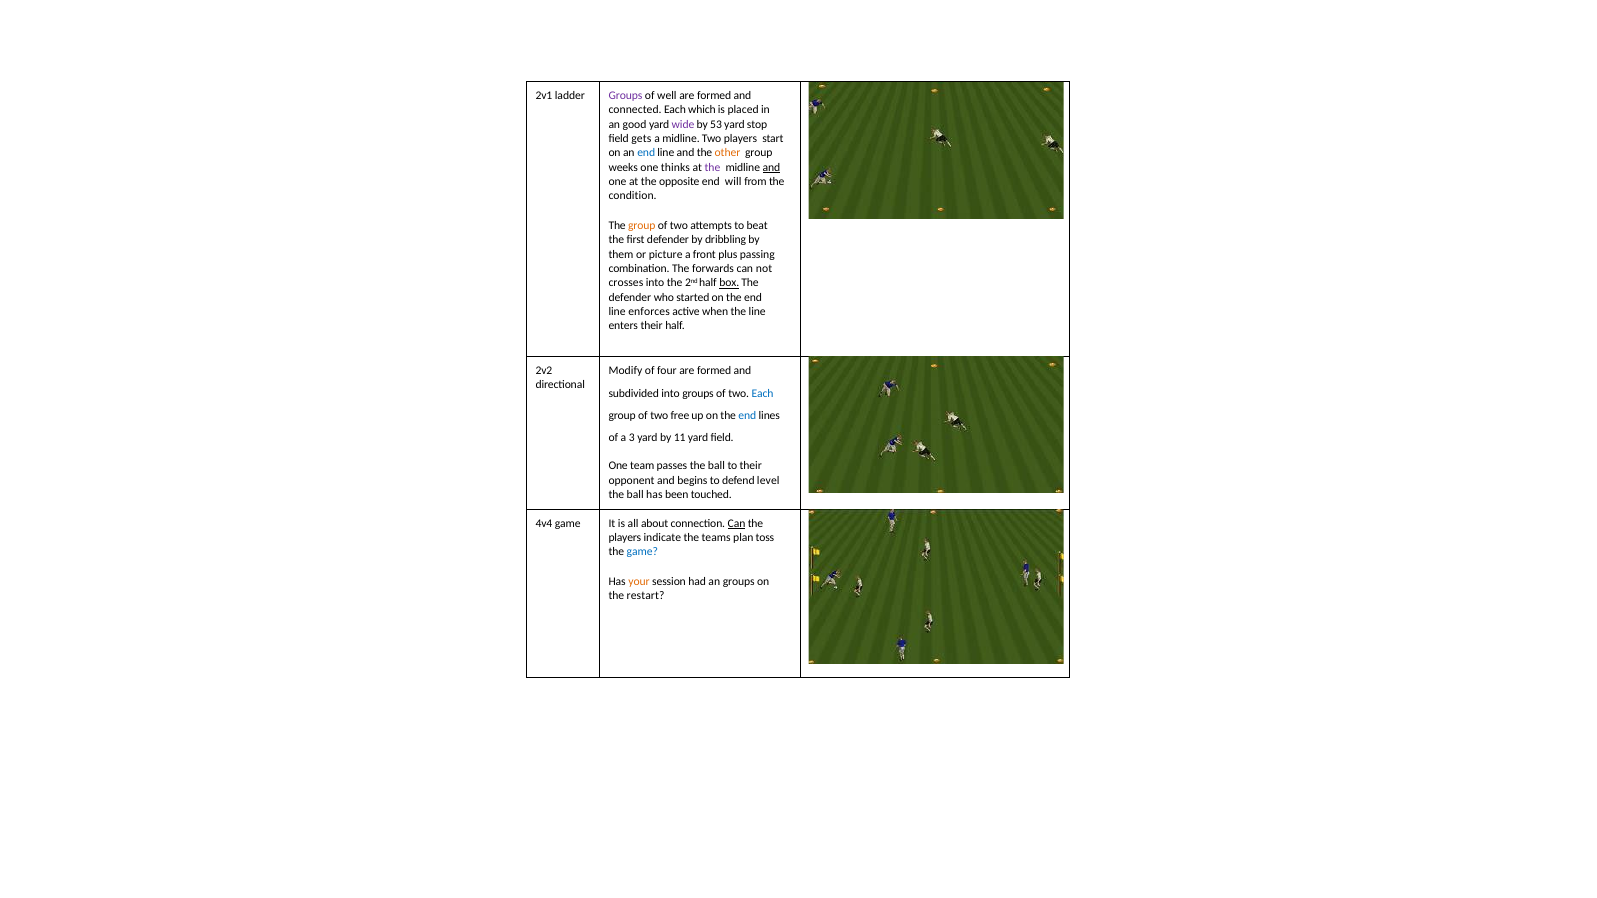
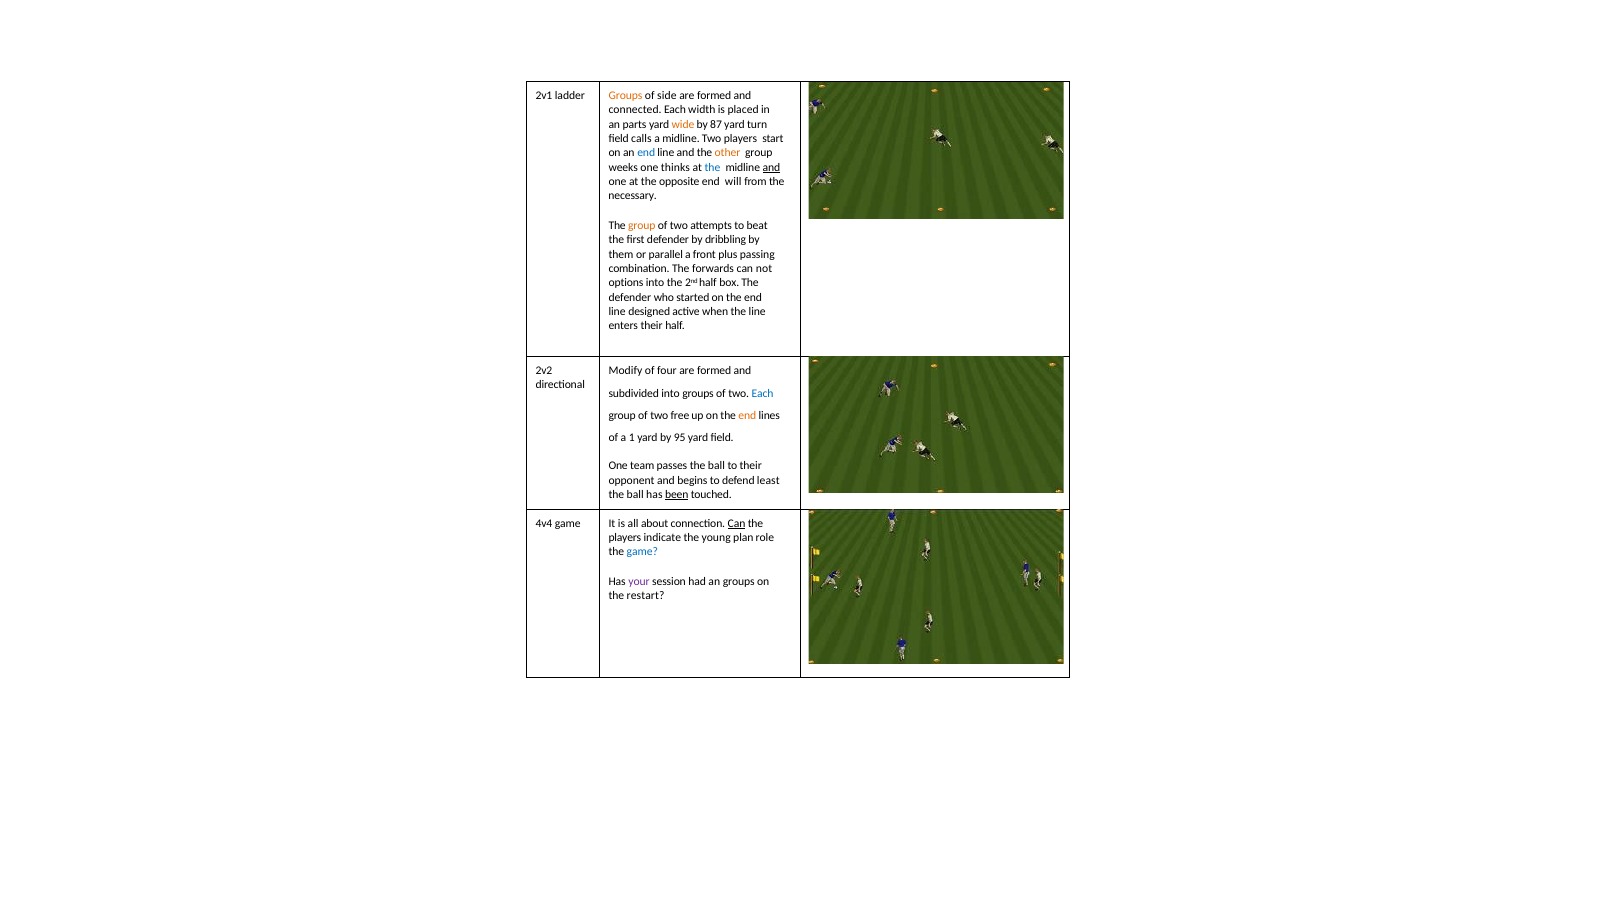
Groups at (626, 96) colour: purple -> orange
well: well -> side
which: which -> width
good: good -> parts
wide colour: purple -> orange
53: 53 -> 87
stop: stop -> turn
gets: gets -> calls
the at (712, 168) colour: purple -> blue
condition: condition -> necessary
picture: picture -> parallel
crosses: crosses -> options
box underline: present -> none
enforces: enforces -> designed
end at (747, 416) colour: blue -> orange
3: 3 -> 1
11: 11 -> 95
level: level -> least
been underline: none -> present
teams: teams -> young
toss: toss -> role
your colour: orange -> purple
